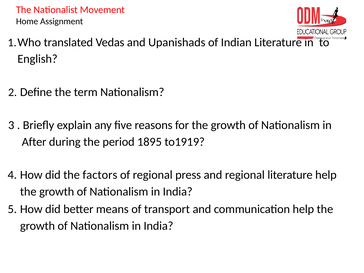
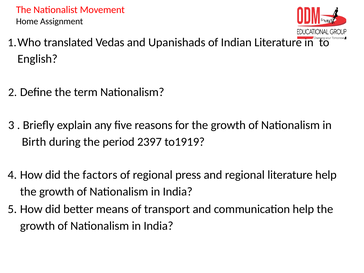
After: After -> Birth
1895: 1895 -> 2397
